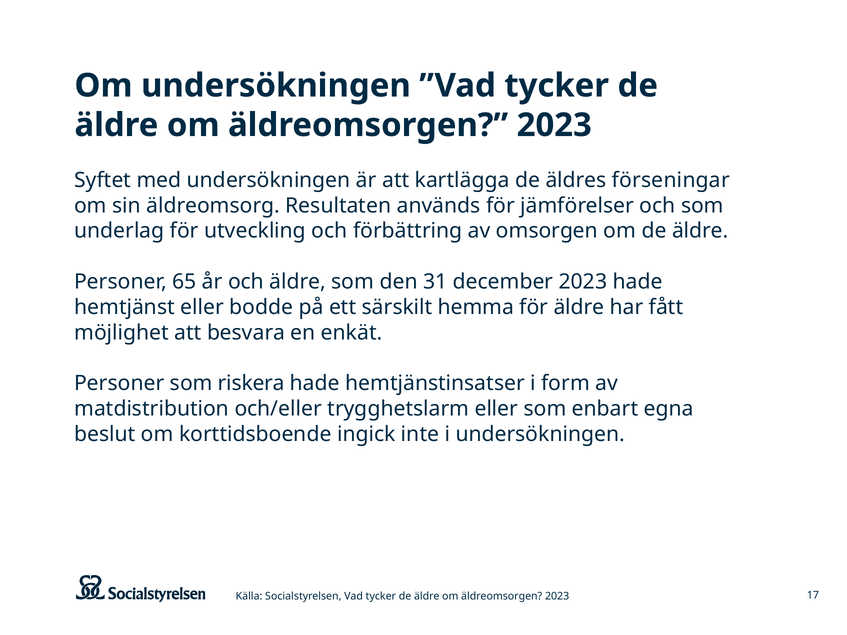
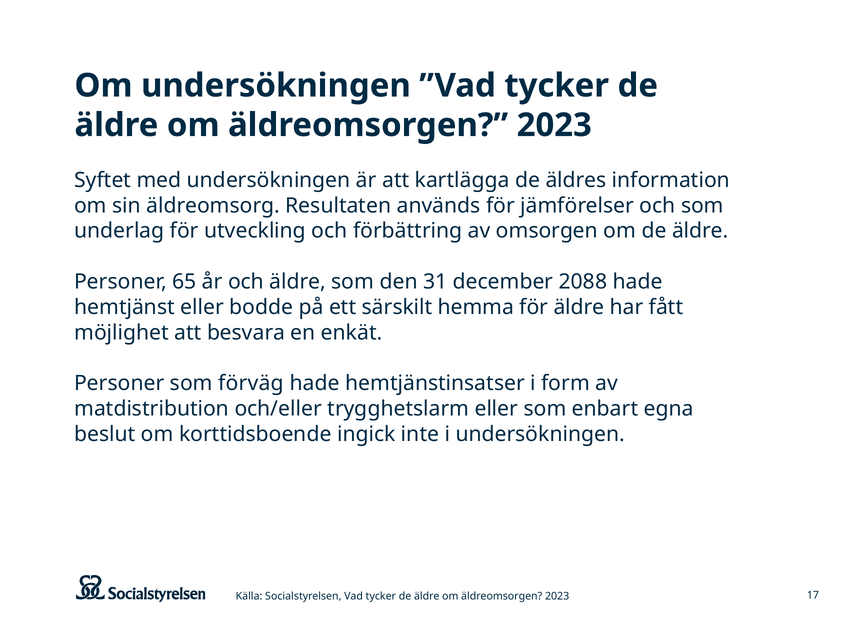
förseningar: förseningar -> information
december 2023: 2023 -> 2088
riskera: riskera -> förväg
